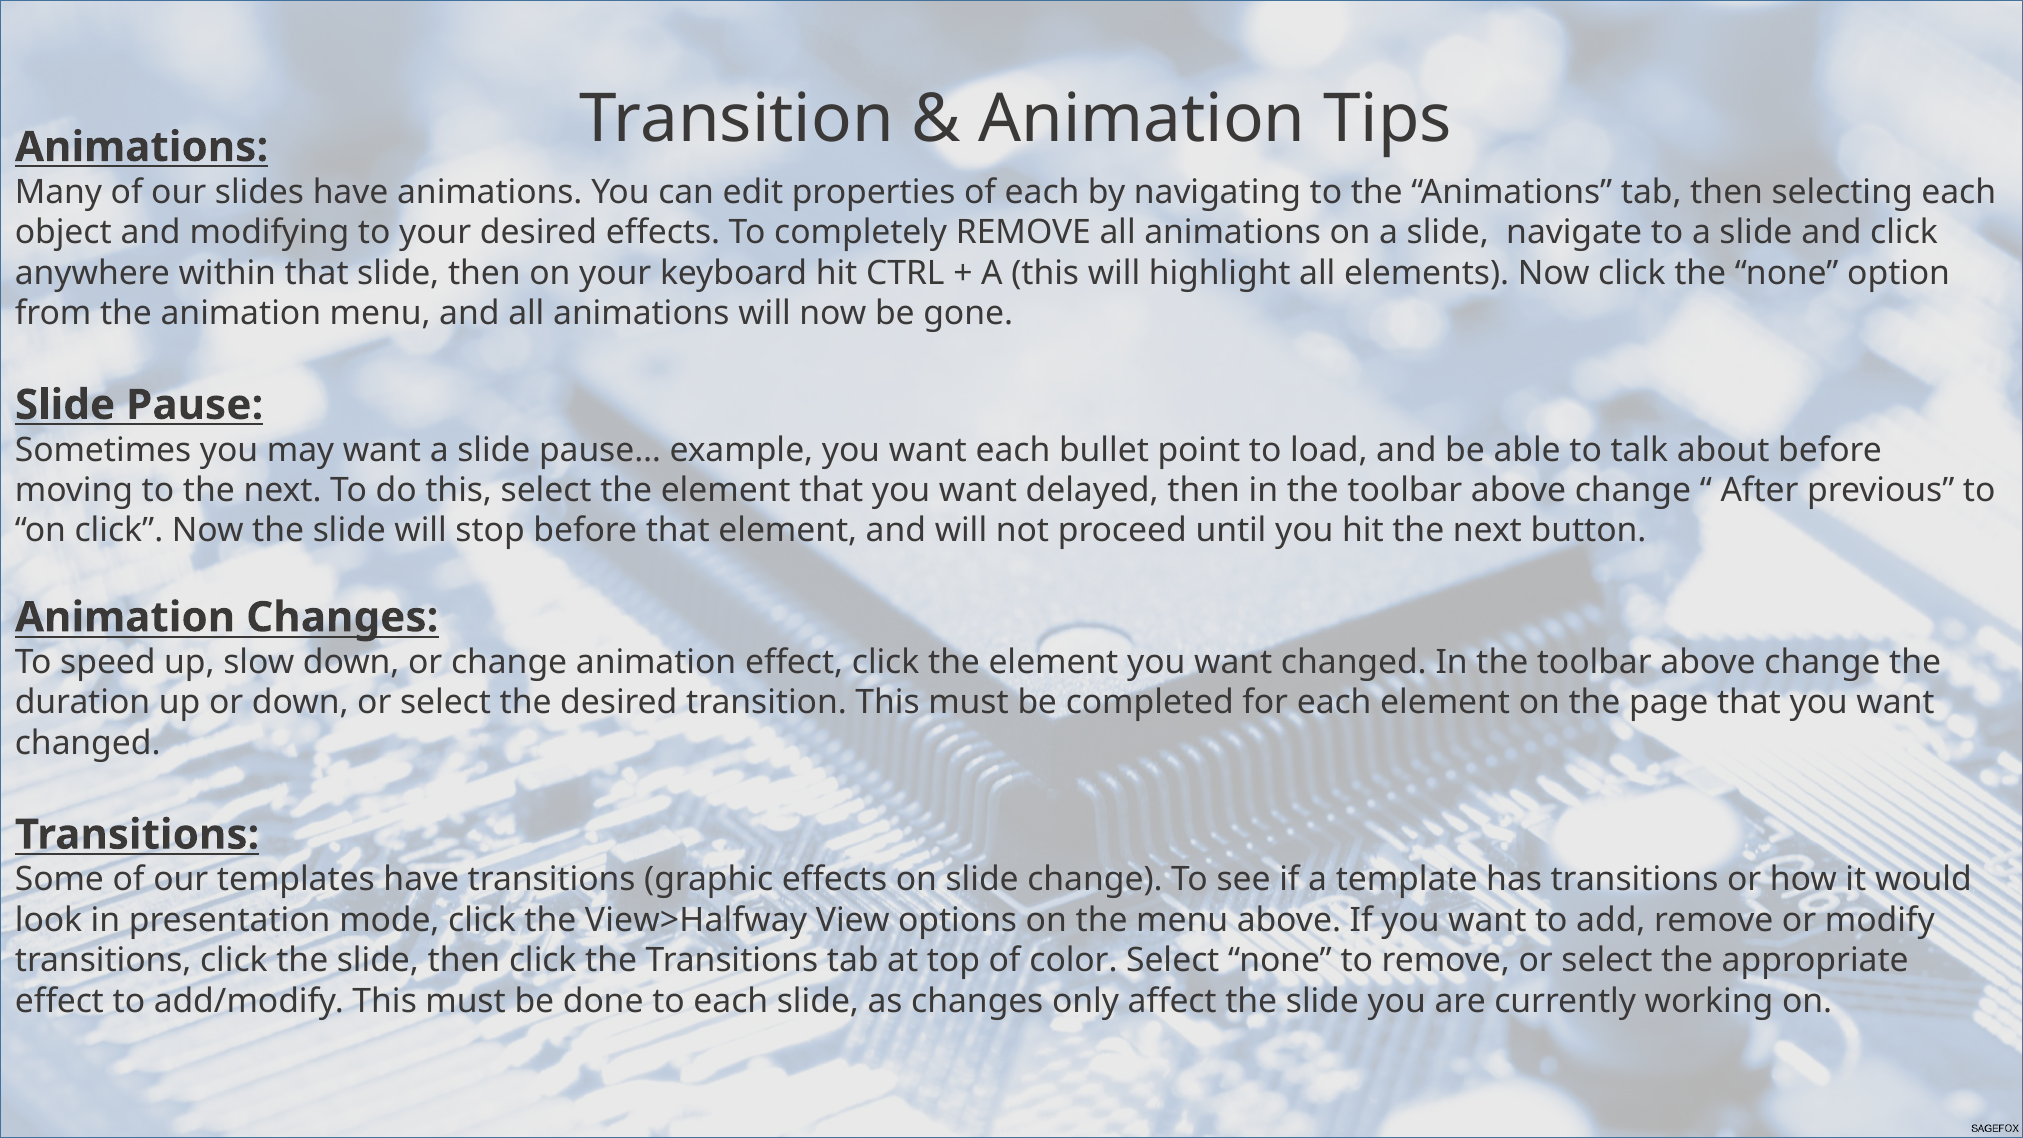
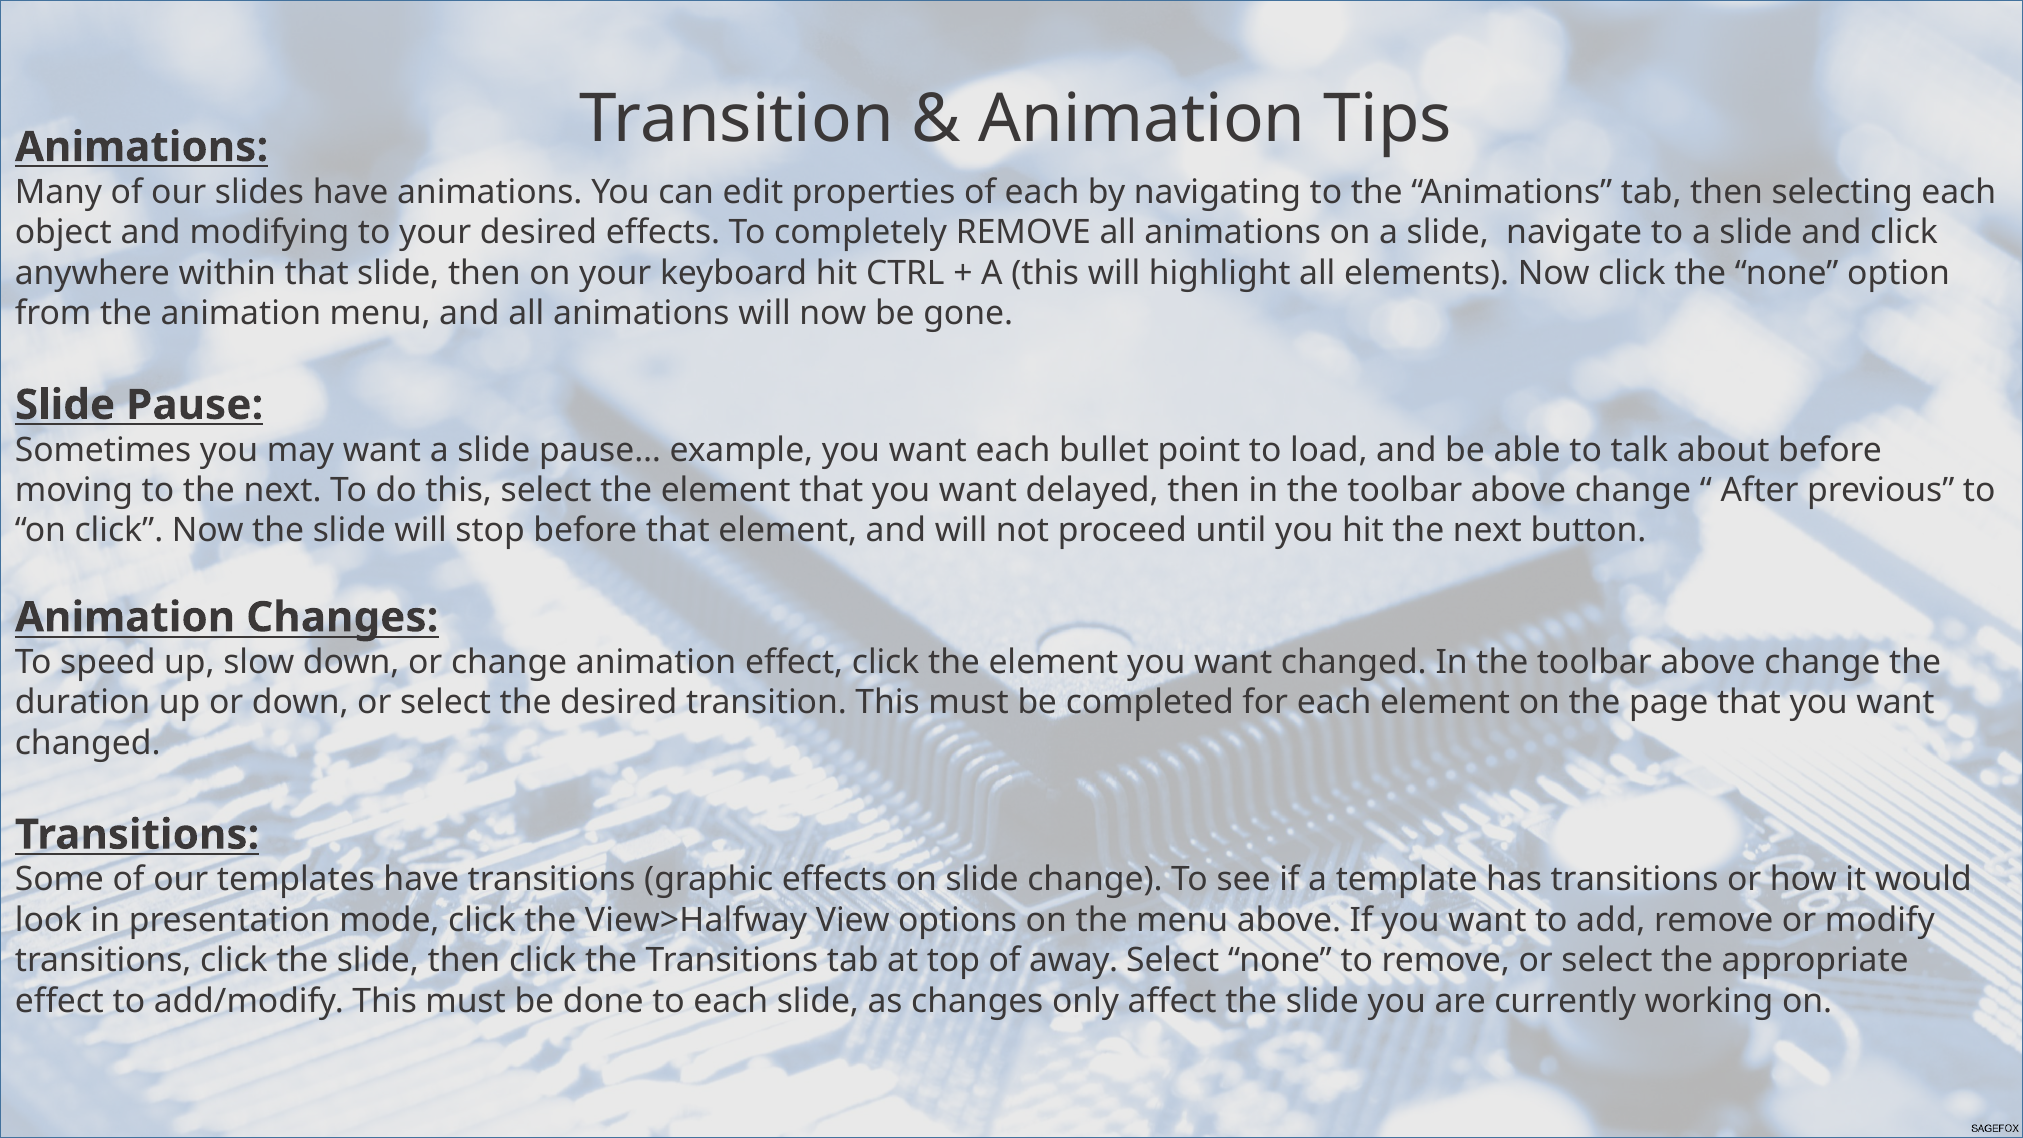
color: color -> away
